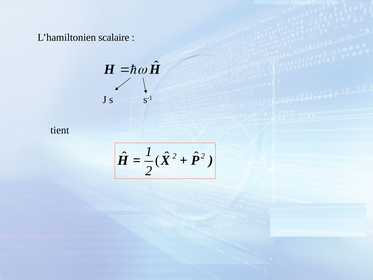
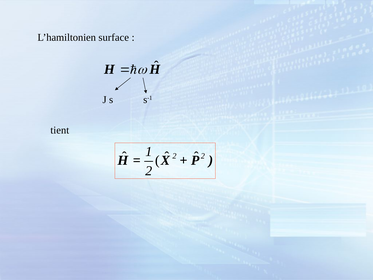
scalaire: scalaire -> surface
